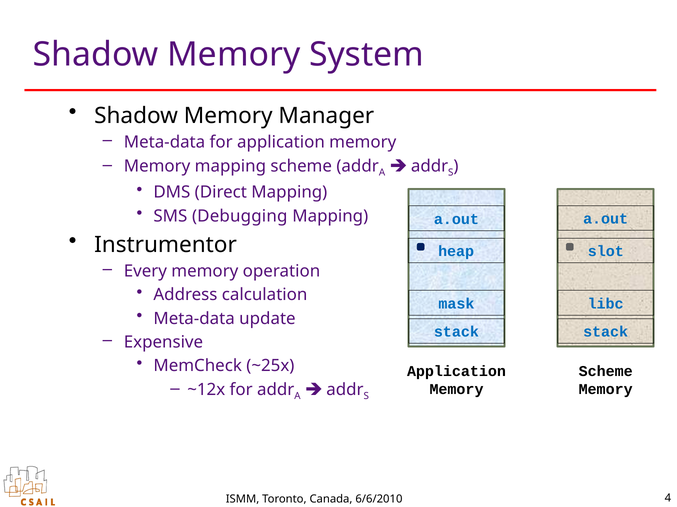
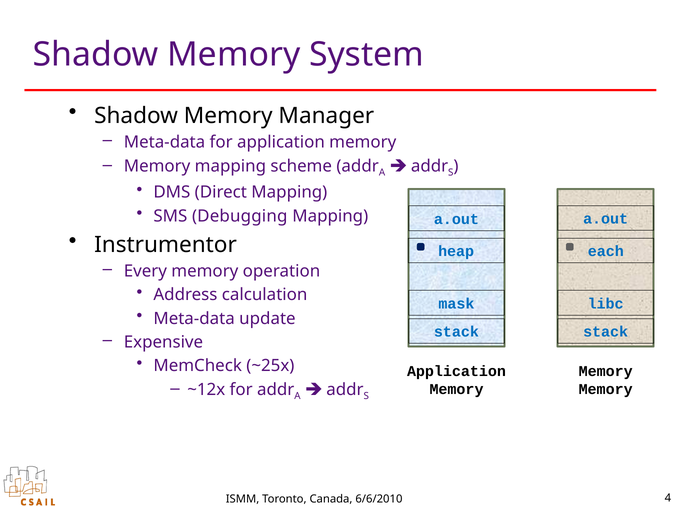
slot: slot -> each
Scheme at (606, 372): Scheme -> Memory
